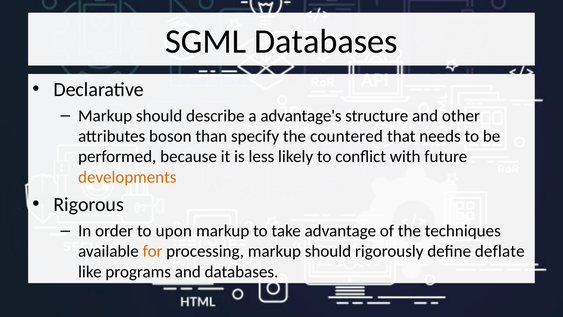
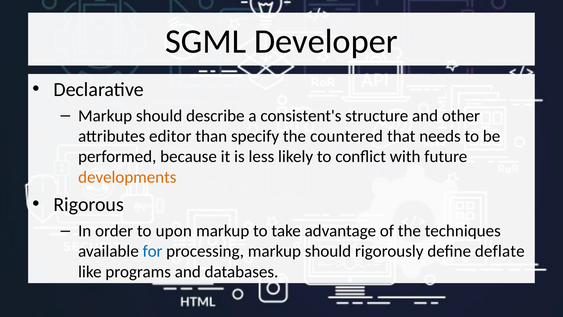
SGML Databases: Databases -> Developer
advantage's: advantage's -> consistent's
boson: boson -> editor
for colour: orange -> blue
